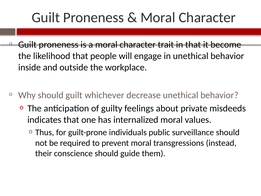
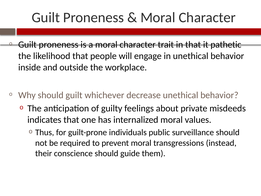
become: become -> pathetic
